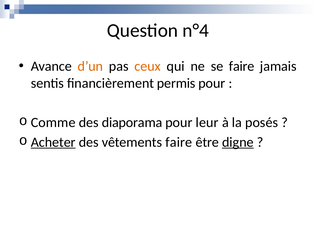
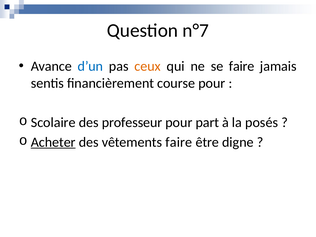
n°4: n°4 -> n°7
d’un colour: orange -> blue
permis: permis -> course
Comme: Comme -> Scolaire
diaporama: diaporama -> professeur
leur: leur -> part
digne underline: present -> none
